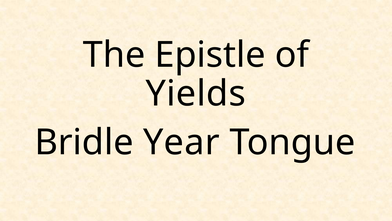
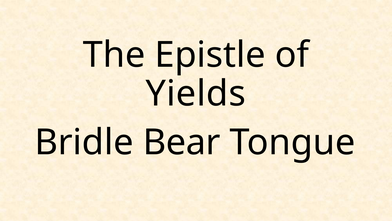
Year: Year -> Bear
